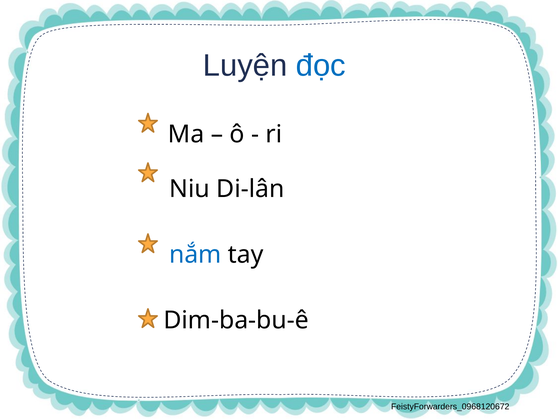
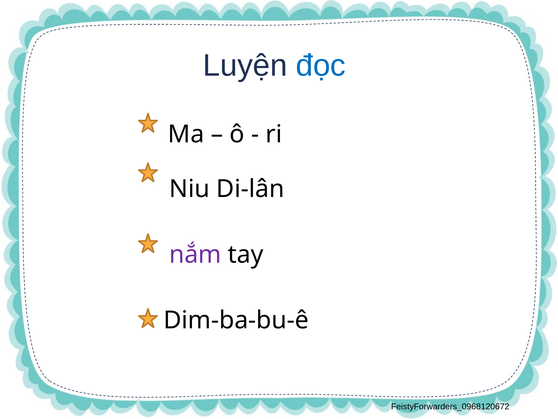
nắm colour: blue -> purple
